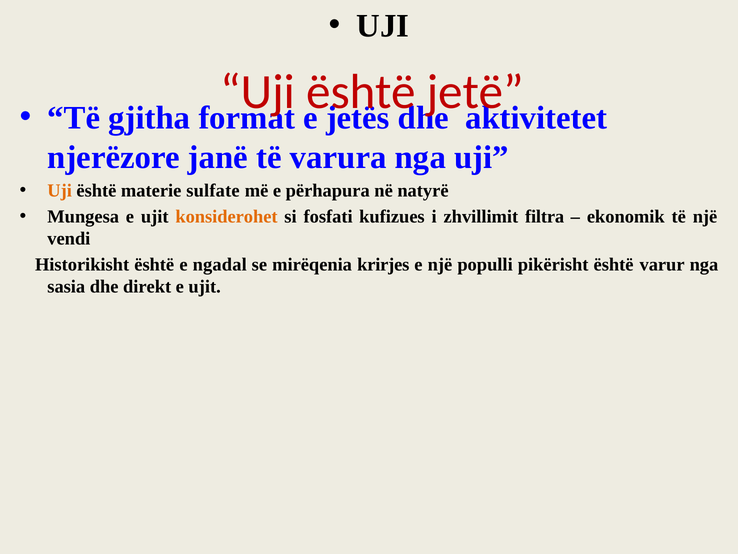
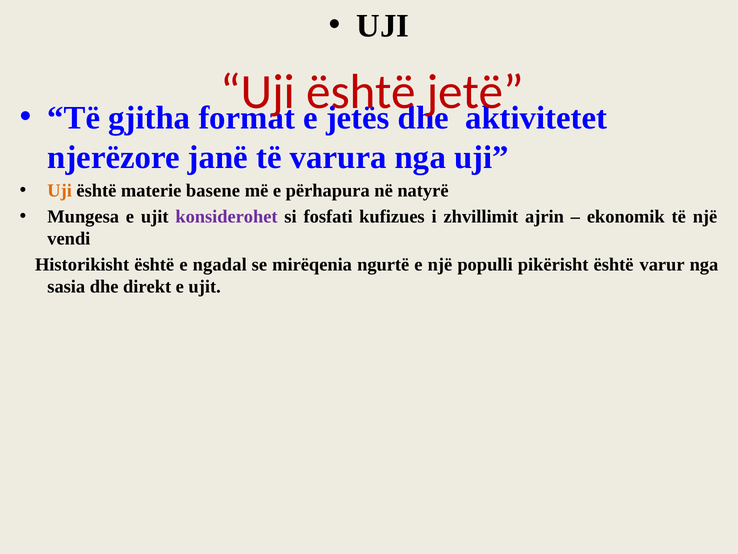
sulfate: sulfate -> basene
konsiderohet colour: orange -> purple
filtra: filtra -> ajrin
krirjes: krirjes -> ngurtë
